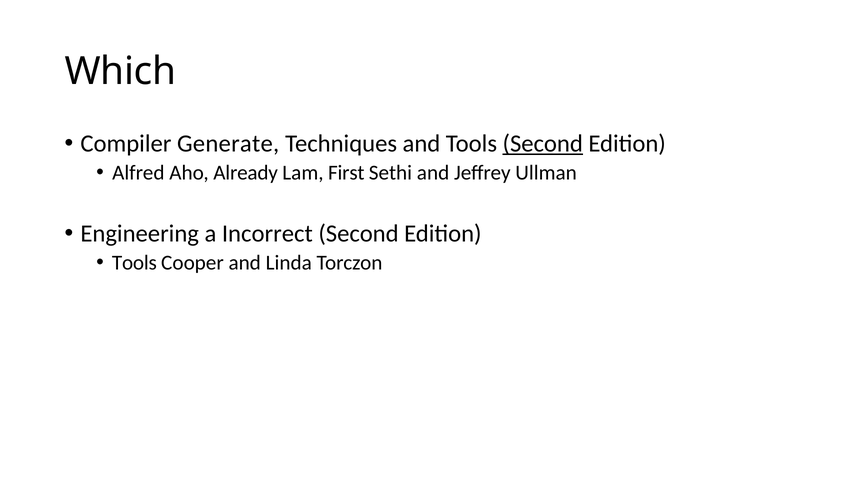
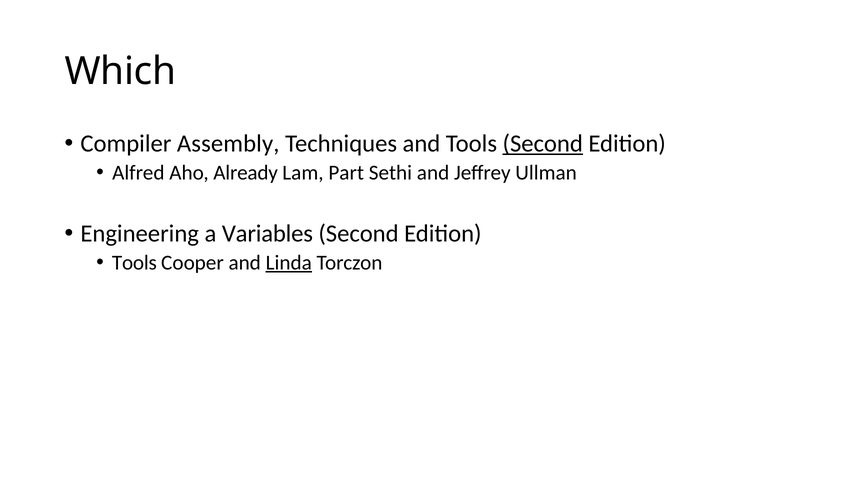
Generate: Generate -> Assembly
First: First -> Part
Incorrect: Incorrect -> Variables
Linda underline: none -> present
